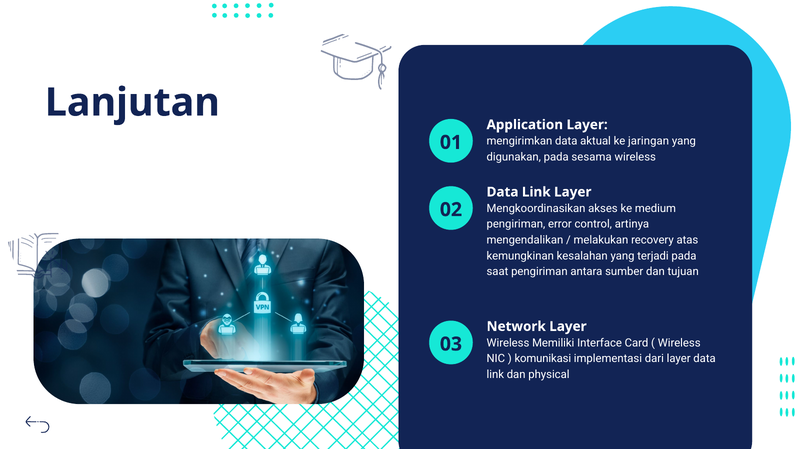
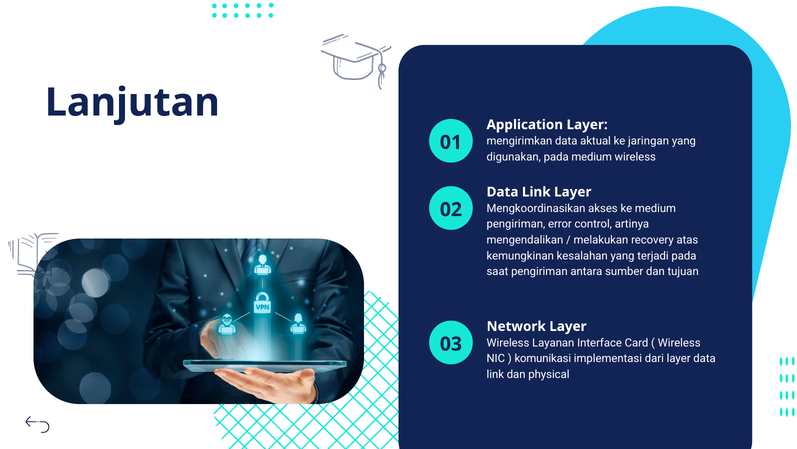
pada sesama: sesama -> medium
Memiliki: Memiliki -> Layanan
